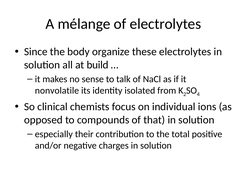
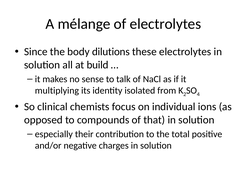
organize: organize -> dilutions
nonvolatile: nonvolatile -> multiplying
